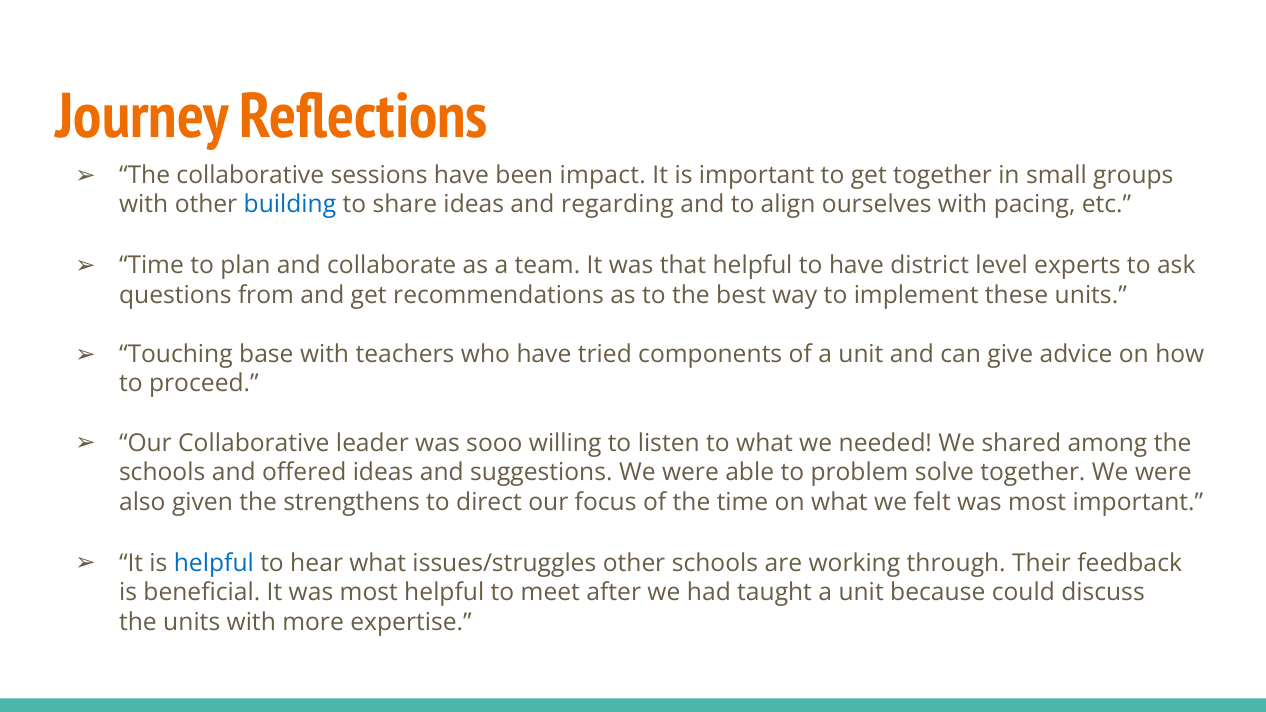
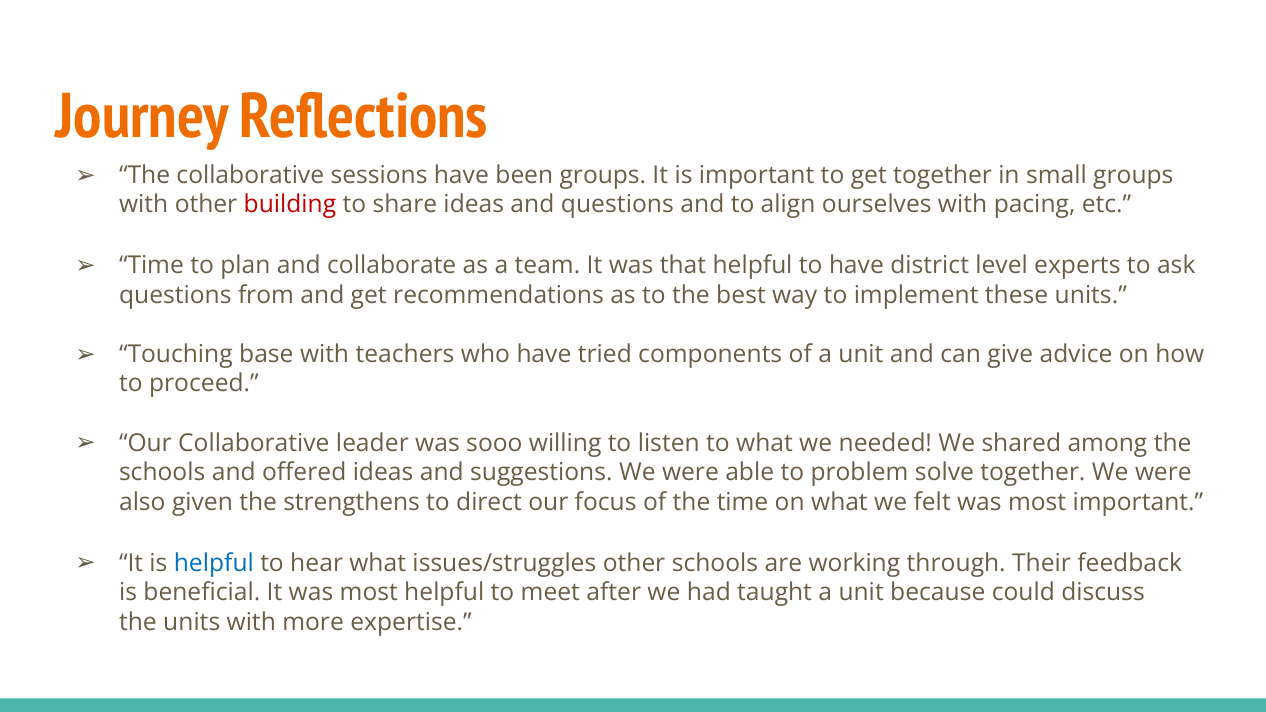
been impact: impact -> groups
building colour: blue -> red
and regarding: regarding -> questions
